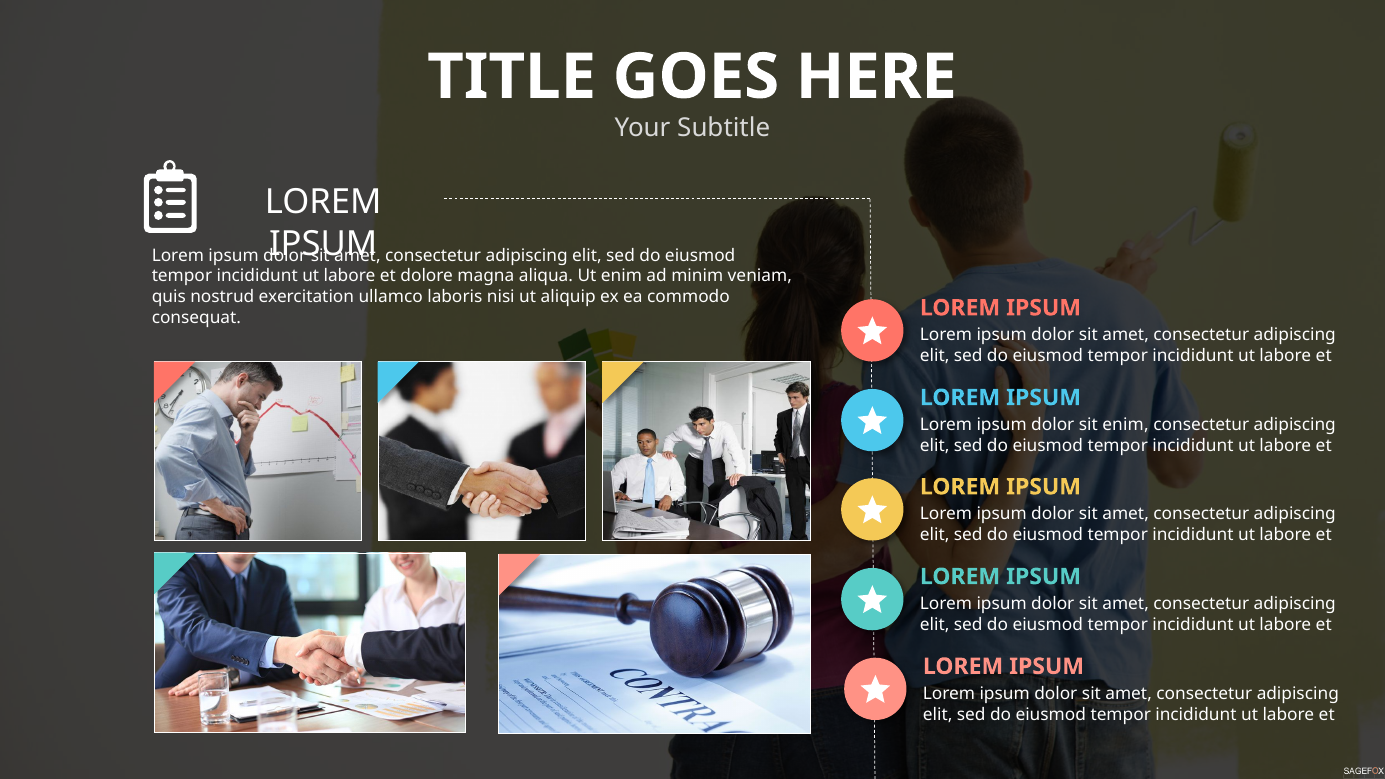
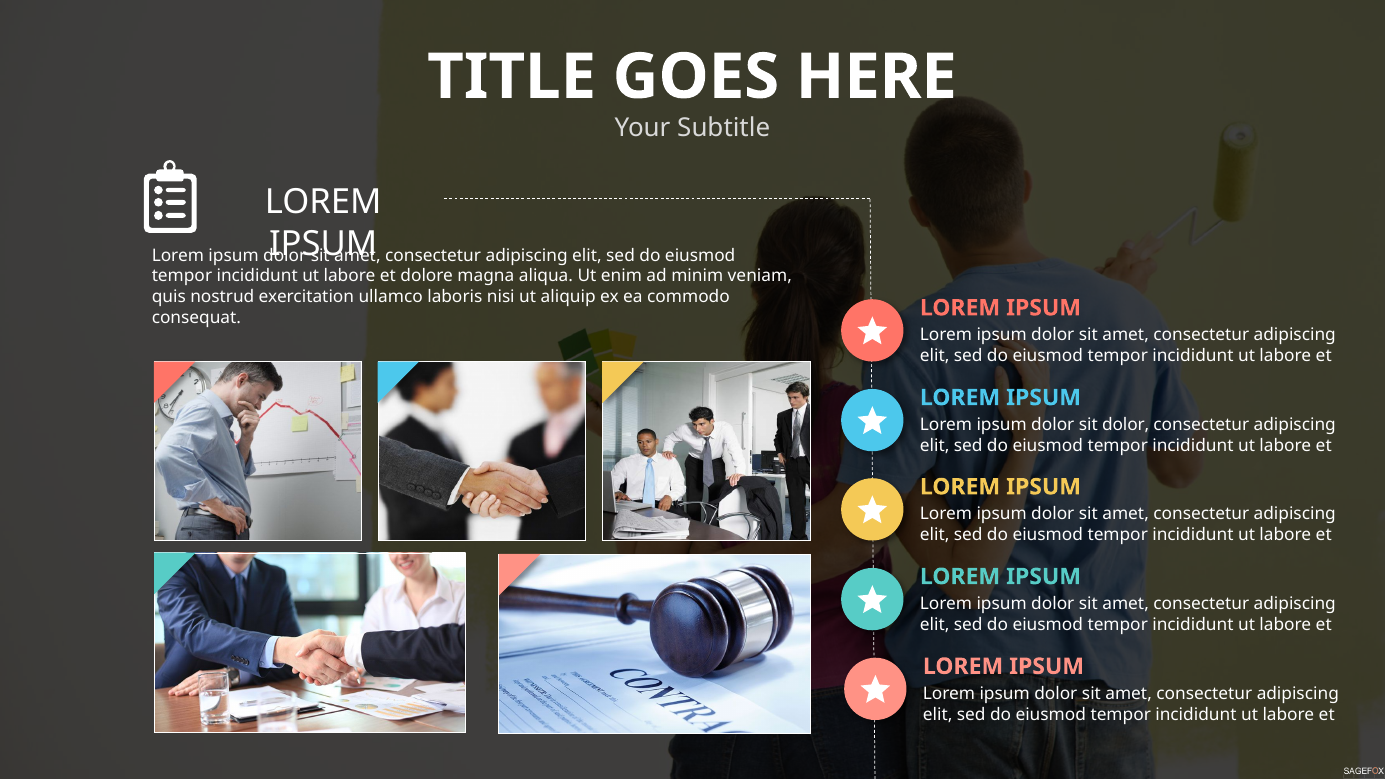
sit enim: enim -> dolor
